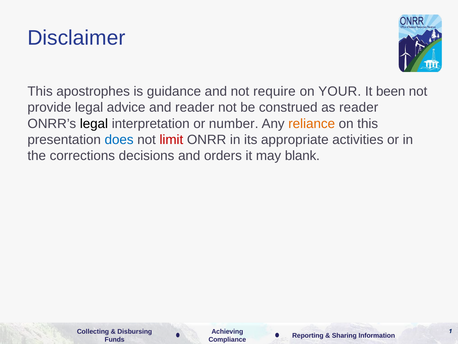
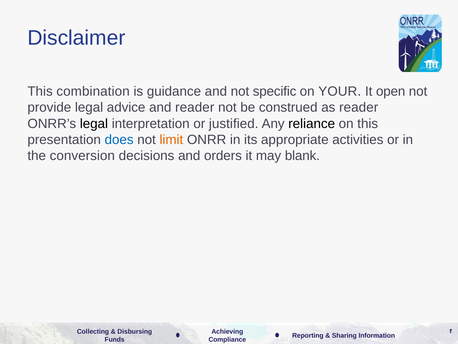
apostrophes: apostrophes -> combination
require: require -> specific
been: been -> open
number: number -> justified
reliance colour: orange -> black
limit colour: red -> orange
corrections: corrections -> conversion
